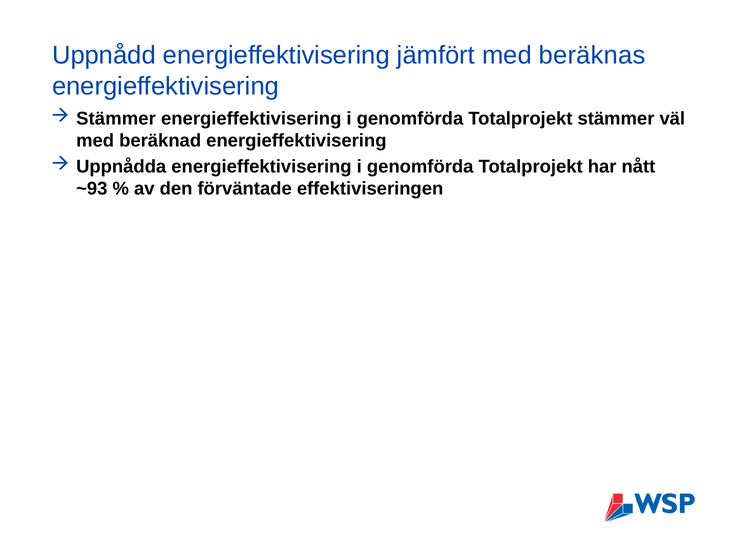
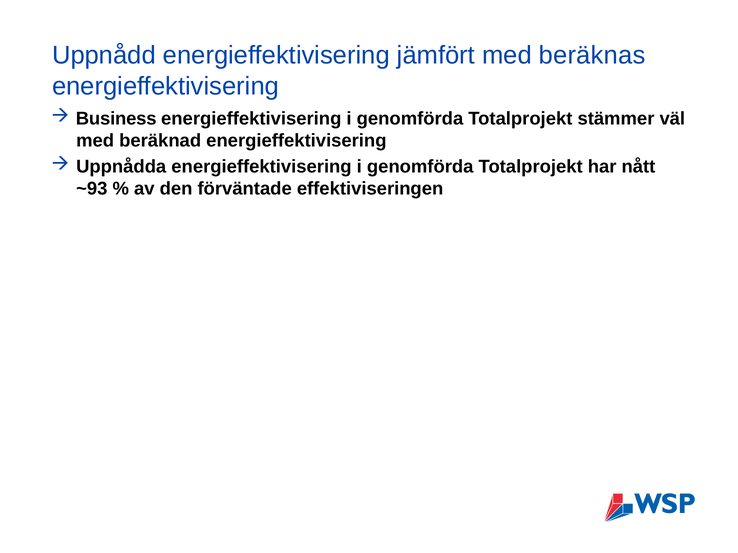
Stämmer at (116, 119): Stämmer -> Business
